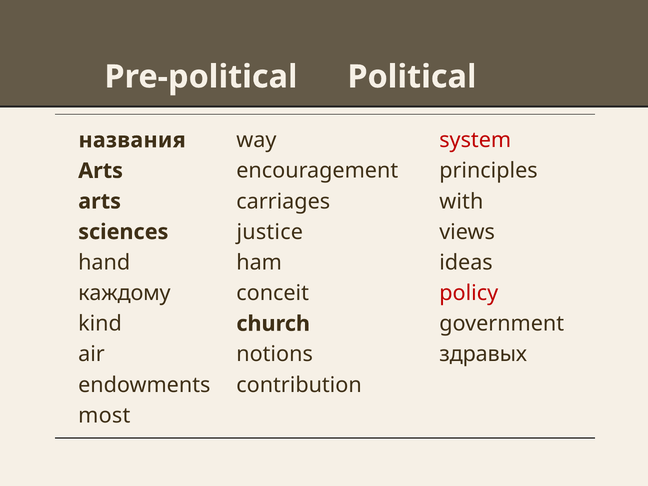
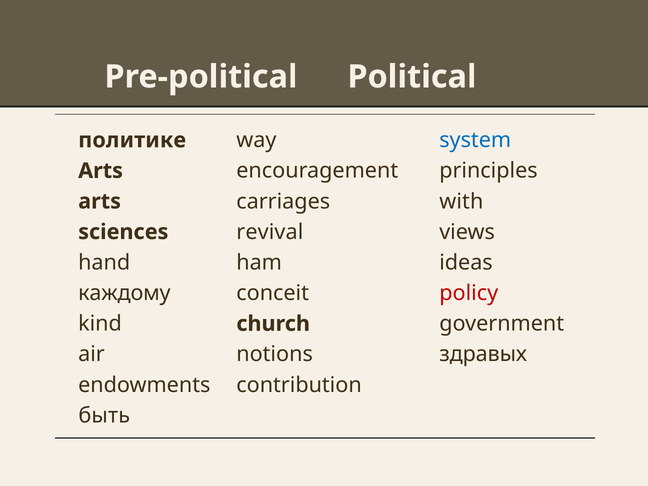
system colour: red -> blue
названия: названия -> политике
justice: justice -> revival
most: most -> быть
